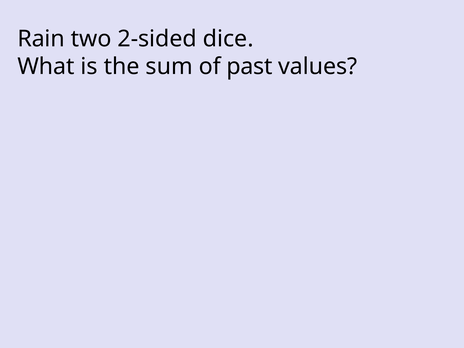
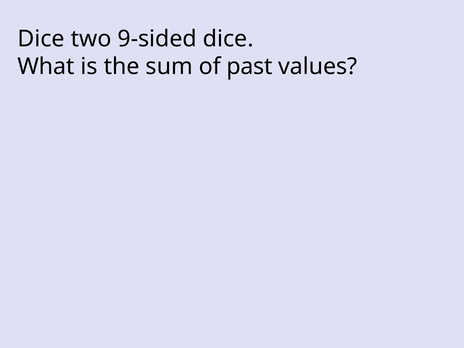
Rain at (41, 39): Rain -> Dice
2-sided: 2-sided -> 9-sided
